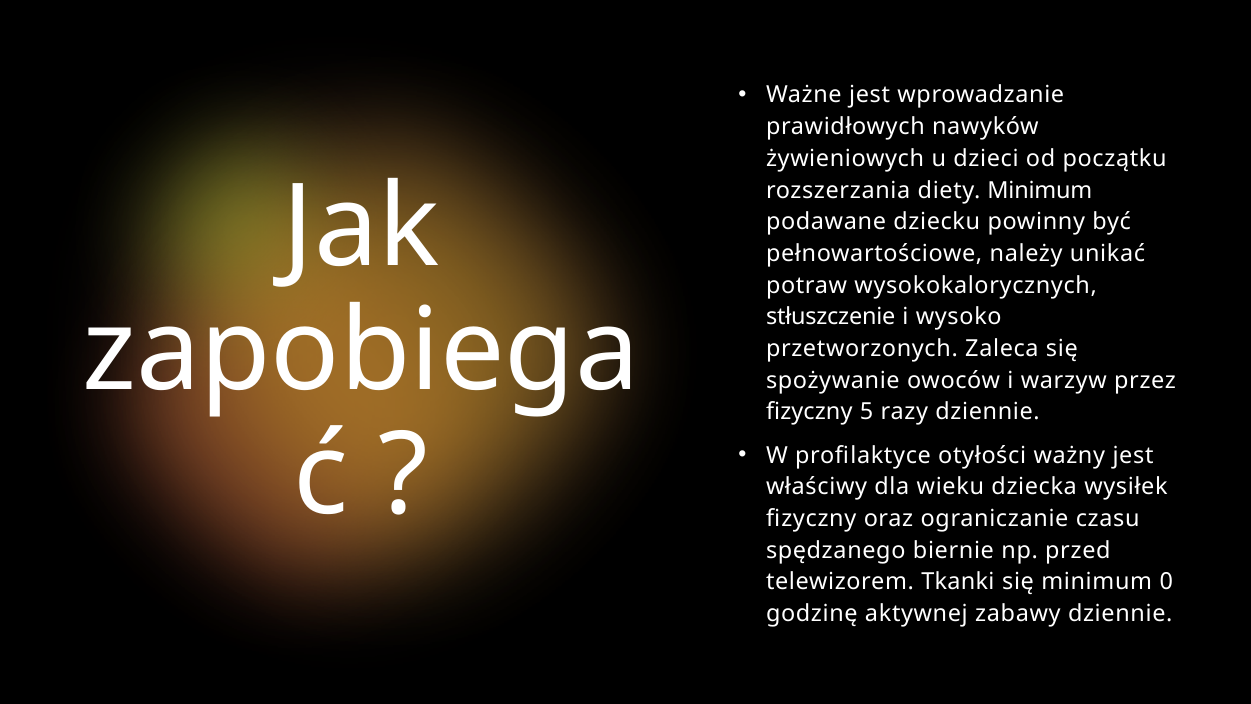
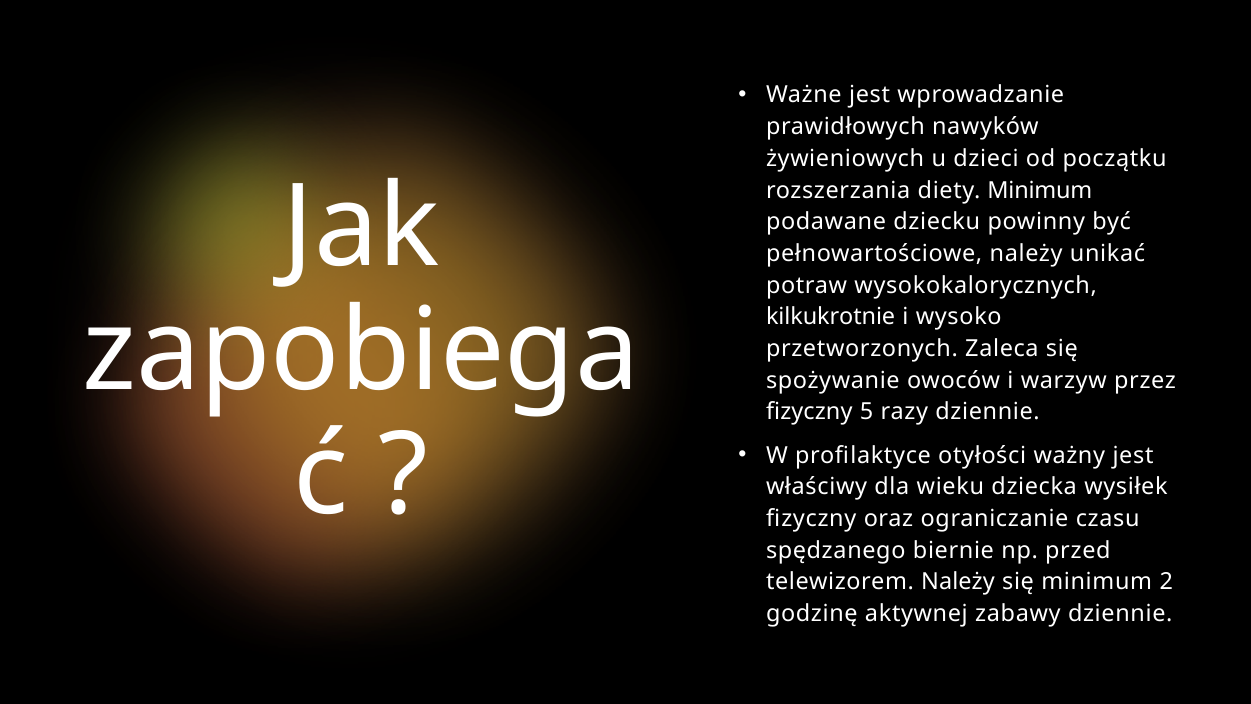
stłuszczenie: stłuszczenie -> kilkukrotnie
telewizorem Tkanki: Tkanki -> Należy
0: 0 -> 2
